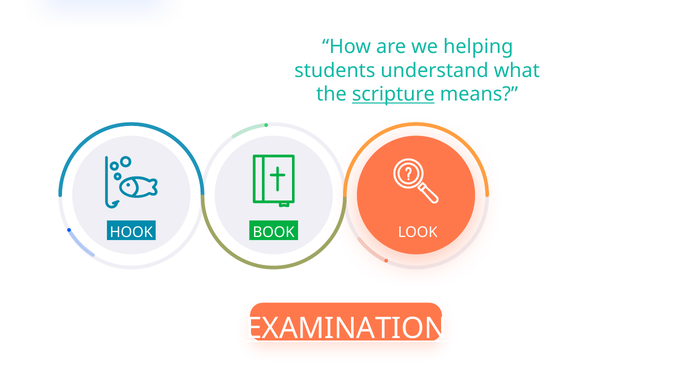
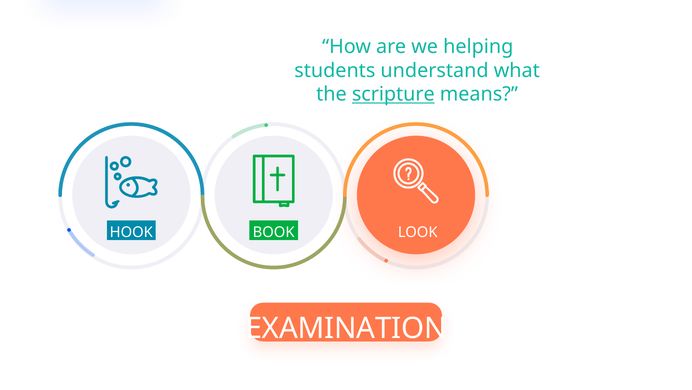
EXAMINATION underline: present -> none
